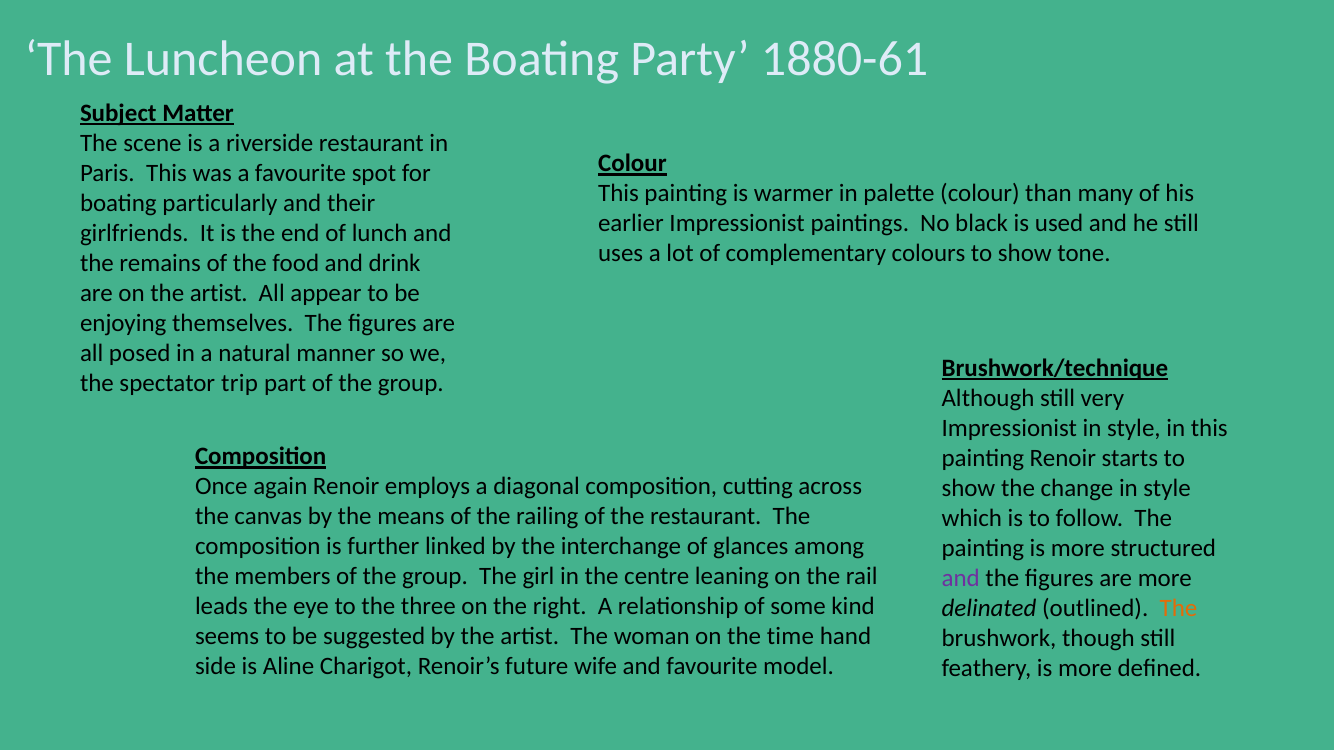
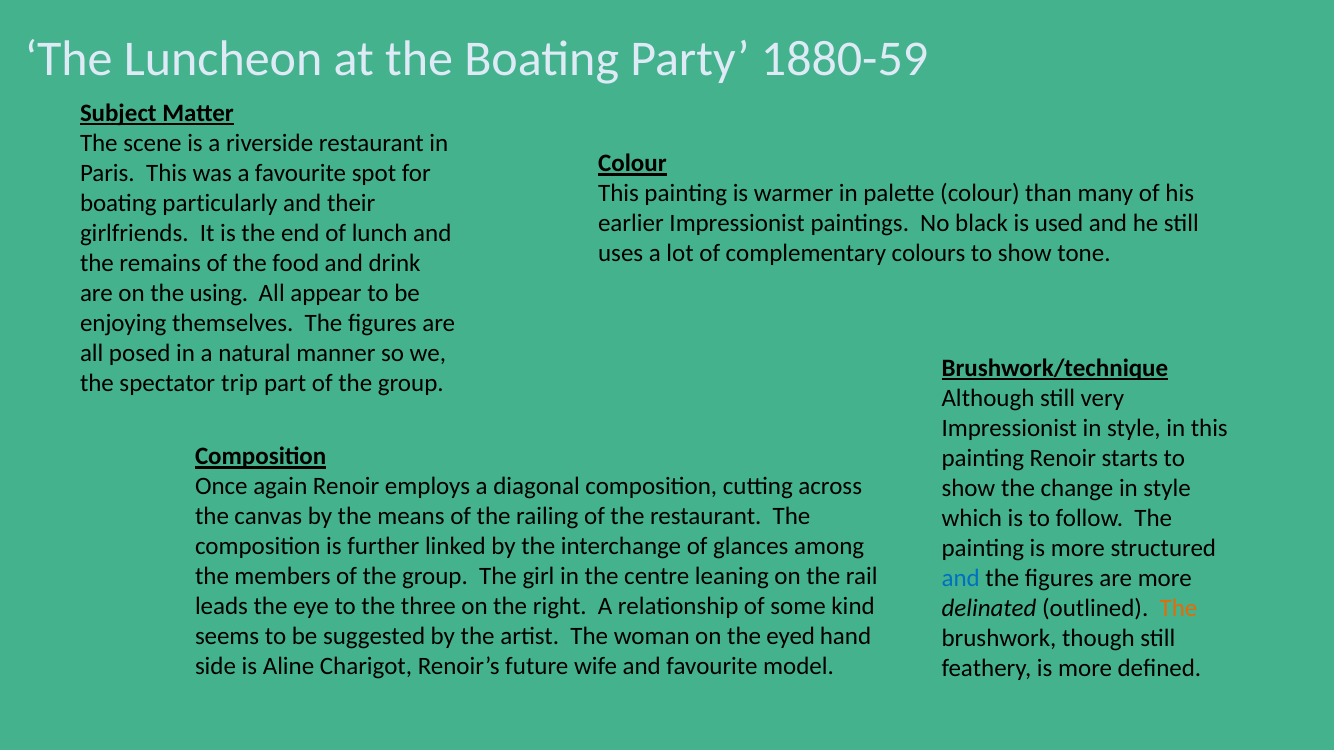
1880-61: 1880-61 -> 1880-59
on the artist: artist -> using
and at (961, 578) colour: purple -> blue
time: time -> eyed
